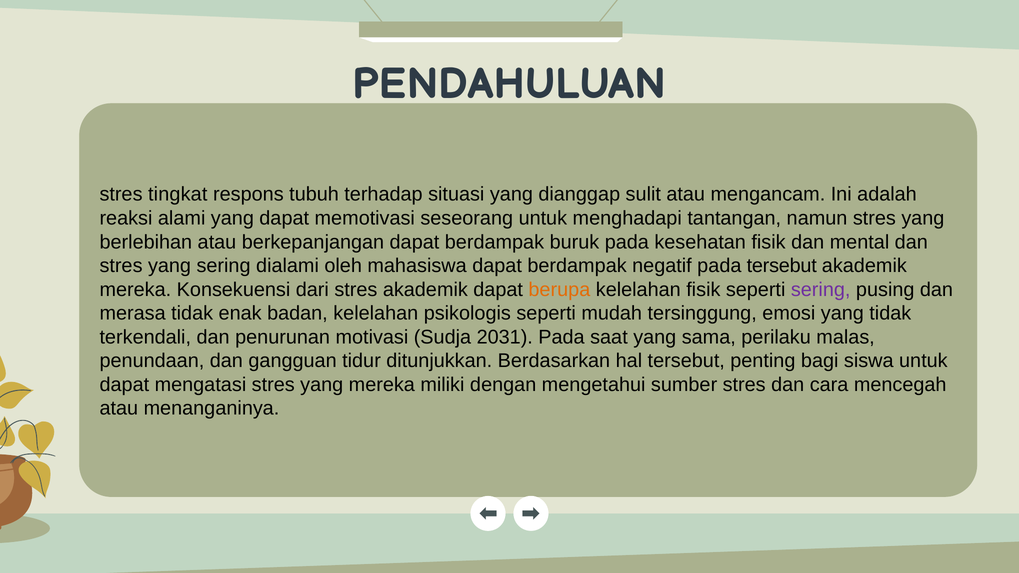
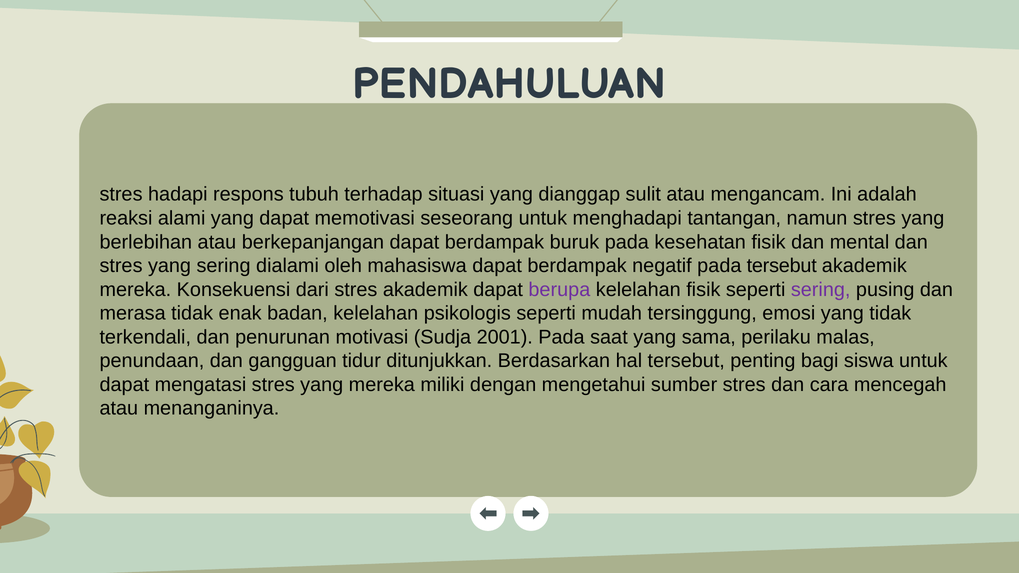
tingkat: tingkat -> hadapi
berupa colour: orange -> purple
2031: 2031 -> 2001
